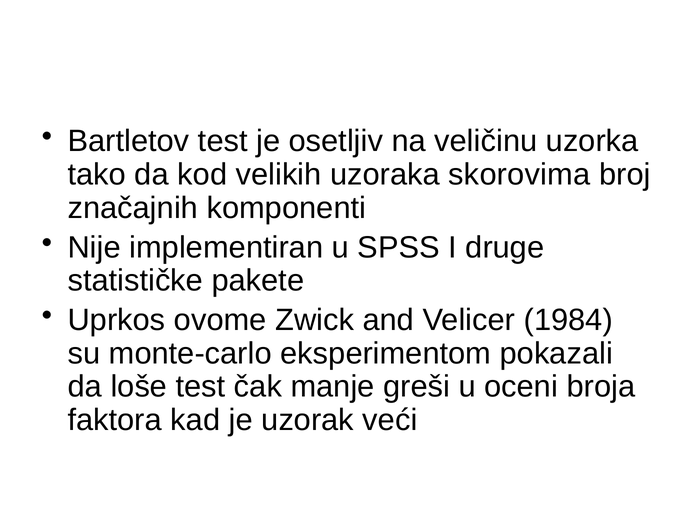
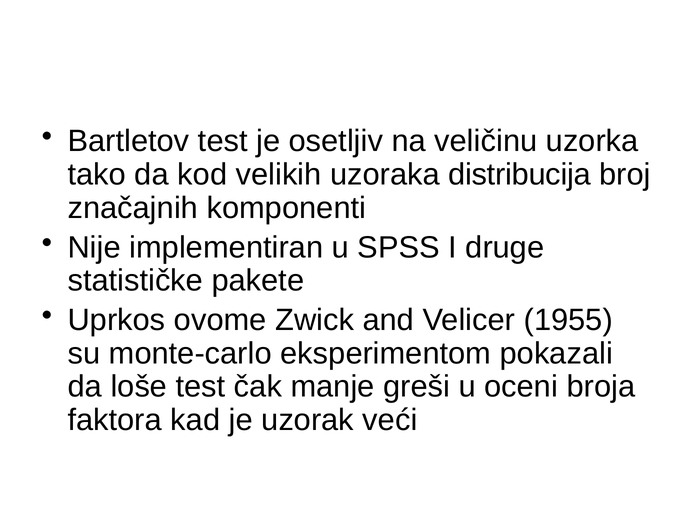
skorovima: skorovima -> distribucija
1984: 1984 -> 1955
